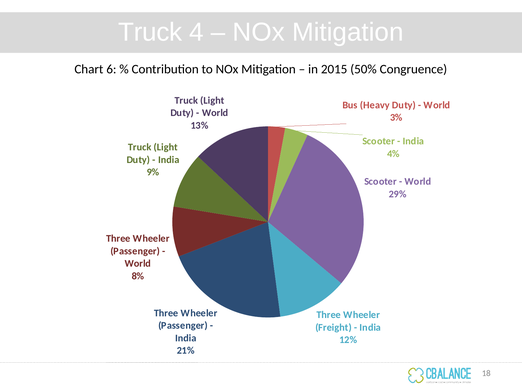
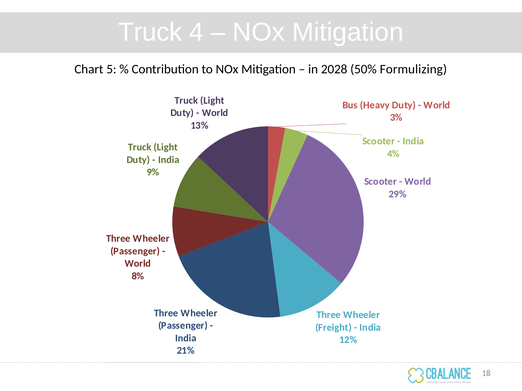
6: 6 -> 5
2015: 2015 -> 2028
Congruence: Congruence -> Formulizing
